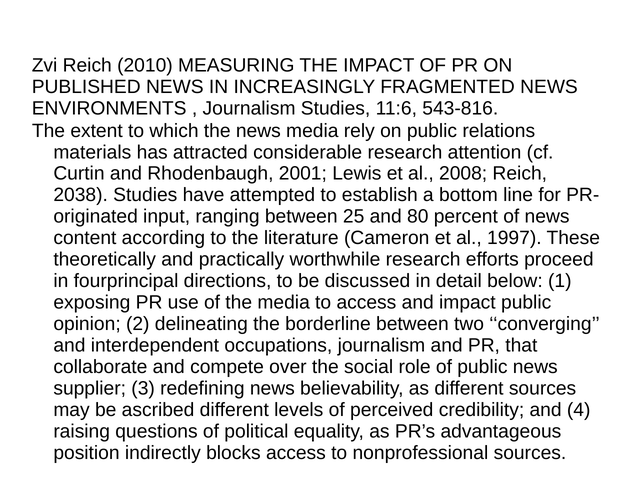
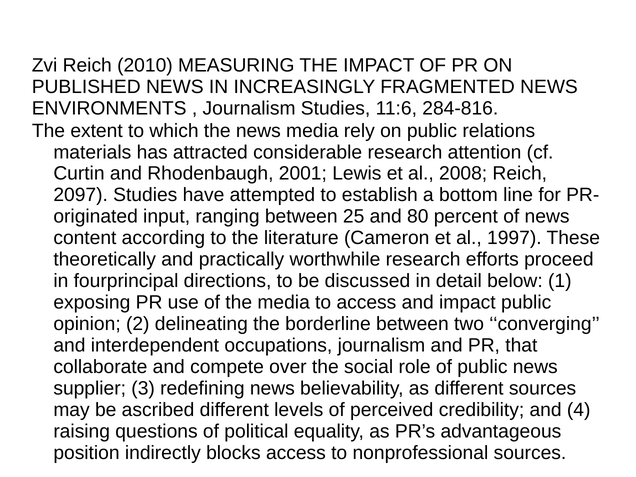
543-816: 543-816 -> 284-816
2038: 2038 -> 2097
